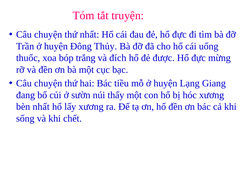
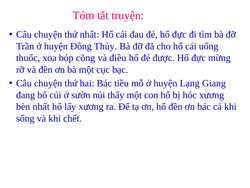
trắng: trắng -> cõng
đích: đích -> điều
